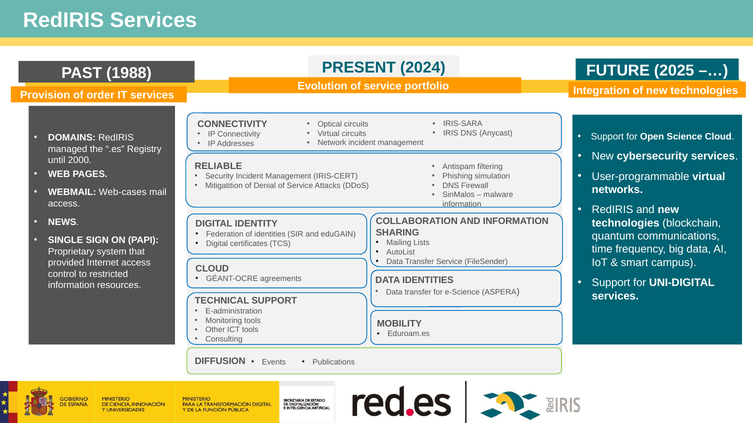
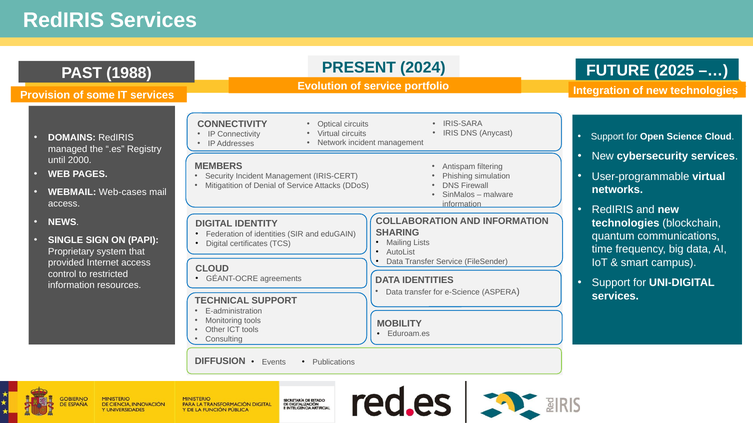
order: order -> some
RELIABLE: RELIABLE -> MEMBERS
